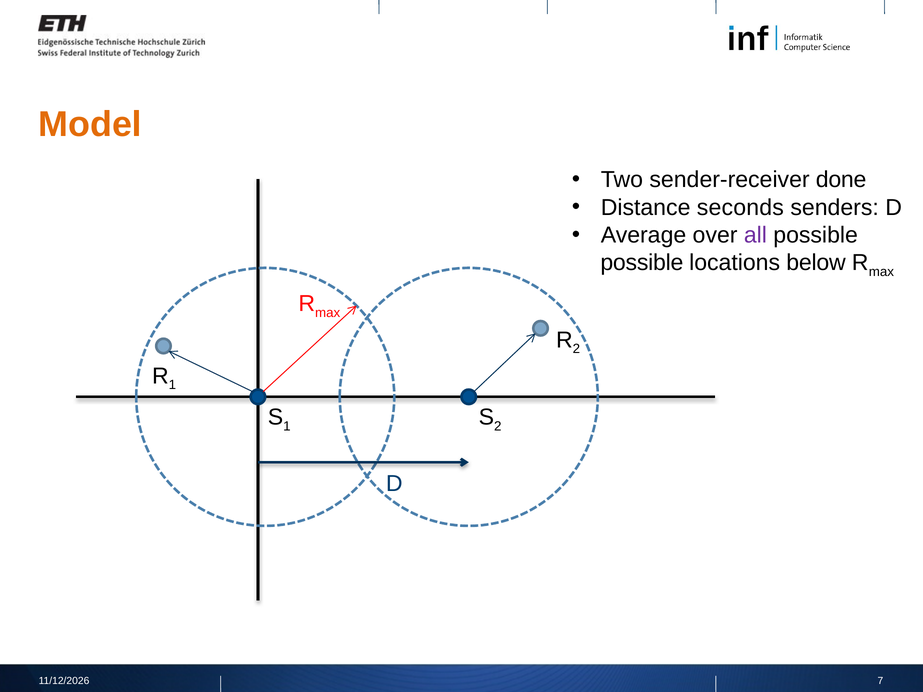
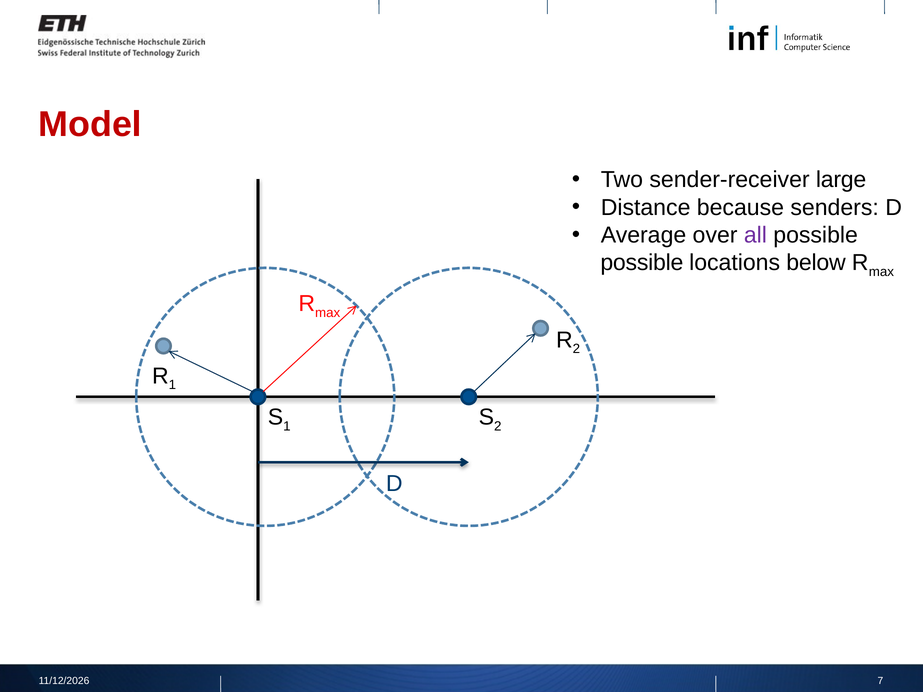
Model colour: orange -> red
done: done -> large
seconds: seconds -> because
